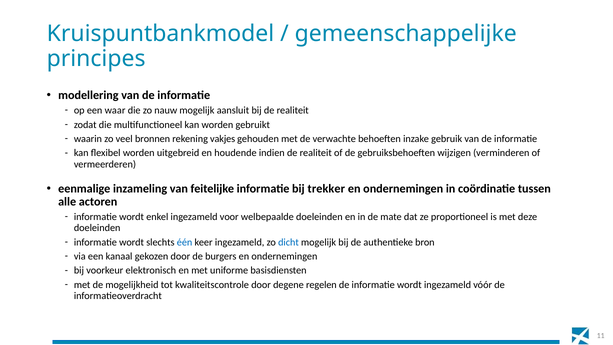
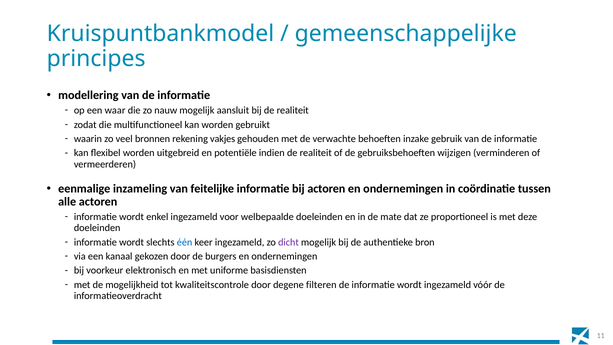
houdende: houdende -> potentiële
bij trekker: trekker -> actoren
dicht colour: blue -> purple
regelen: regelen -> filteren
